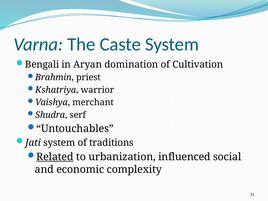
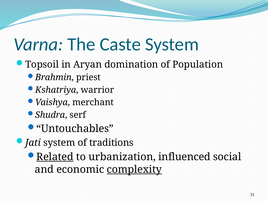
Bengali: Bengali -> Topsoil
Cultivation: Cultivation -> Population
complexity underline: none -> present
